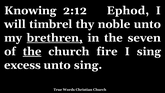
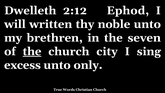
Knowing: Knowing -> Dwelleth
timbrel: timbrel -> written
brethren underline: present -> none
fire: fire -> city
unto sing: sing -> only
